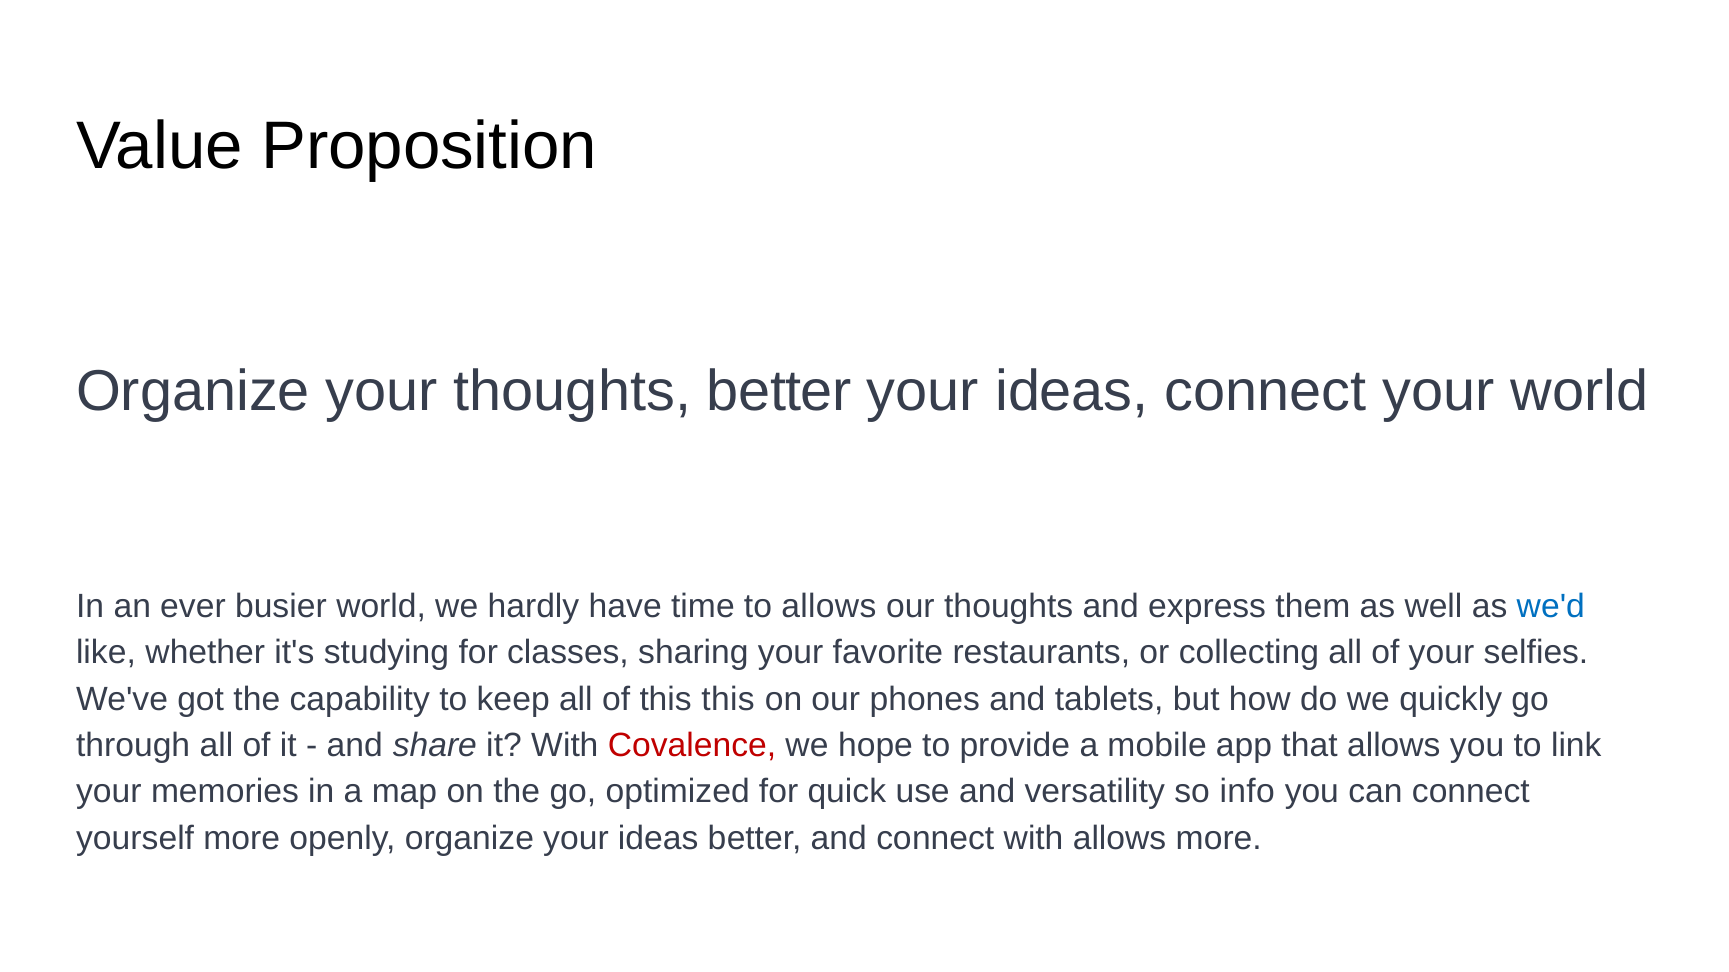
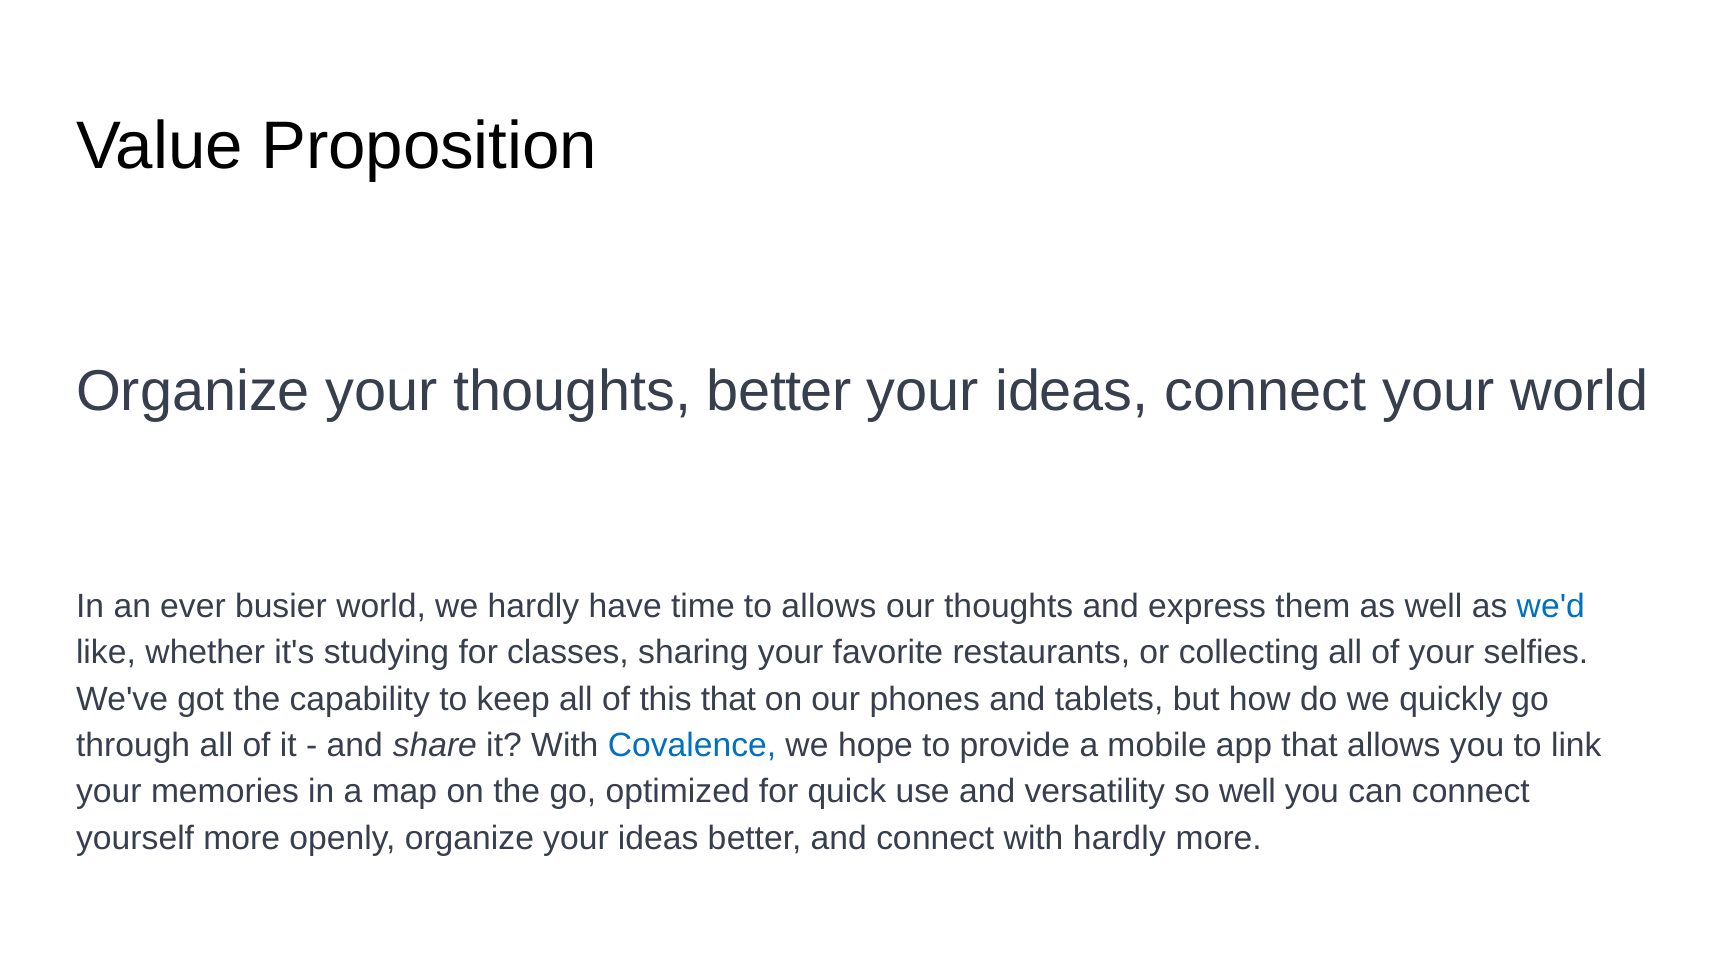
this this: this -> that
Covalence colour: red -> blue
so info: info -> well
with allows: allows -> hardly
